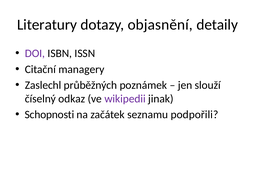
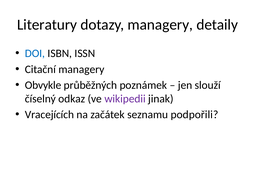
dotazy objasnění: objasnění -> managery
DOI colour: purple -> blue
Zaslechl: Zaslechl -> Obvykle
Schopnosti: Schopnosti -> Vracejících
